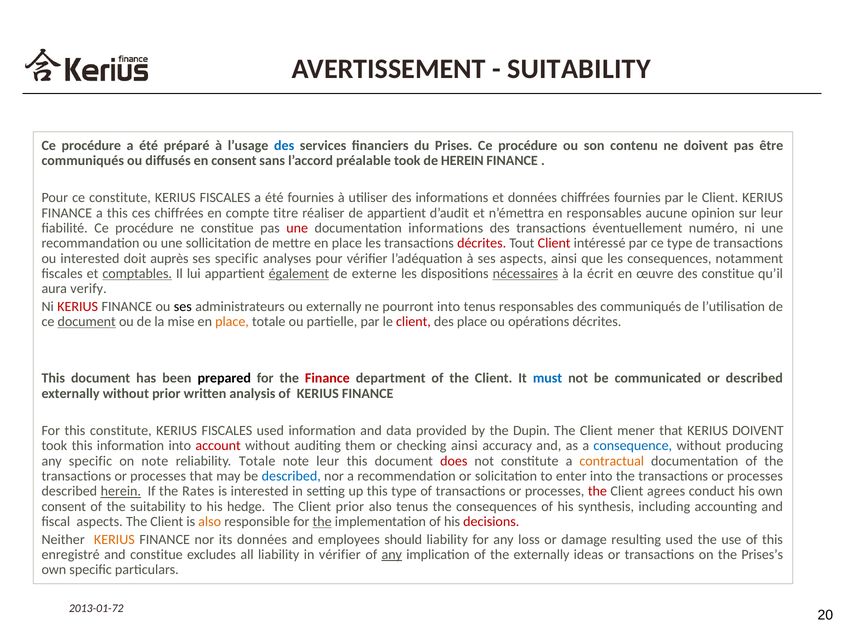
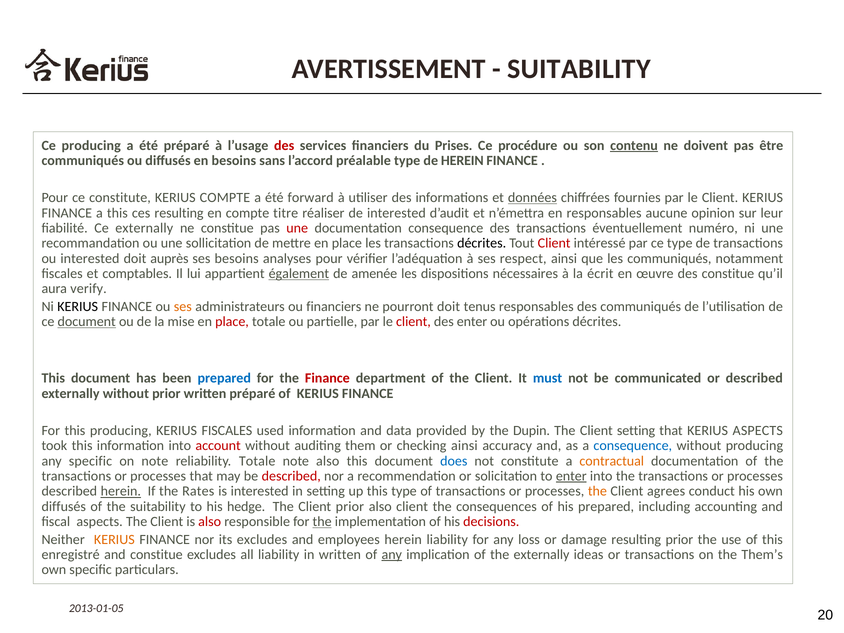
procédure at (91, 145): procédure -> producing
des at (284, 145) colour: blue -> red
contenu underline: none -> present
en consent: consent -> besoins
préalable took: took -> type
FISCALES at (225, 198): FISCALES -> COMPTE
été fournies: fournies -> forward
données at (532, 198) underline: none -> present
ces chiffrées: chiffrées -> resulting
de appartient: appartient -> interested
fiabilité Ce procédure: procédure -> externally
documentation informations: informations -> consequence
décrites at (482, 243) colour: red -> black
ses specific: specific -> besoins
ses aspects: aspects -> respect
les consequences: consequences -> communiqués
comptables underline: present -> none
externe: externe -> amenée
nécessaires underline: present -> none
KERIUS at (78, 307) colour: red -> black
ses at (183, 307) colour: black -> orange
ou externally: externally -> financiers
pourront into: into -> doit
place at (232, 322) colour: orange -> red
des place: place -> enter
prepared at (224, 378) colour: black -> blue
written analysis: analysis -> préparé
this constitute: constitute -> producing
Client mener: mener -> setting
KERIUS DOIVENT: DOIVENT -> ASPECTS
note leur: leur -> also
does colour: red -> blue
described at (291, 476) colour: blue -> red
enter at (571, 476) underline: none -> present
the at (597, 491) colour: red -> orange
consent at (64, 506): consent -> diffusés
also tenus: tenus -> client
his synthesis: synthesis -> prepared
also at (210, 522) colour: orange -> red
its données: données -> excludes
employees should: should -> herein
resulting used: used -> prior
in vérifier: vérifier -> written
Prises’s: Prises’s -> Them’s
2013-01-72: 2013-01-72 -> 2013-01-05
